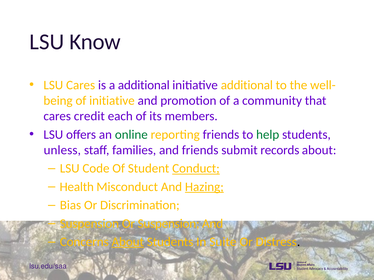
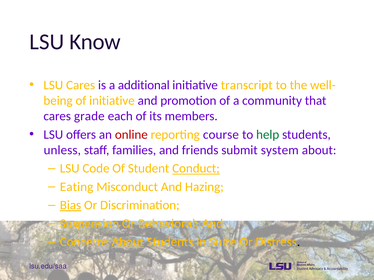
initiative additional: additional -> transcript
credit: credit -> grade
online colour: green -> red
reporting friends: friends -> course
records: records -> system
Health: Health -> Eating
Hazing underline: present -> none
Bias underline: none -> present
Or Suspension: Suspension -> Behavioral
